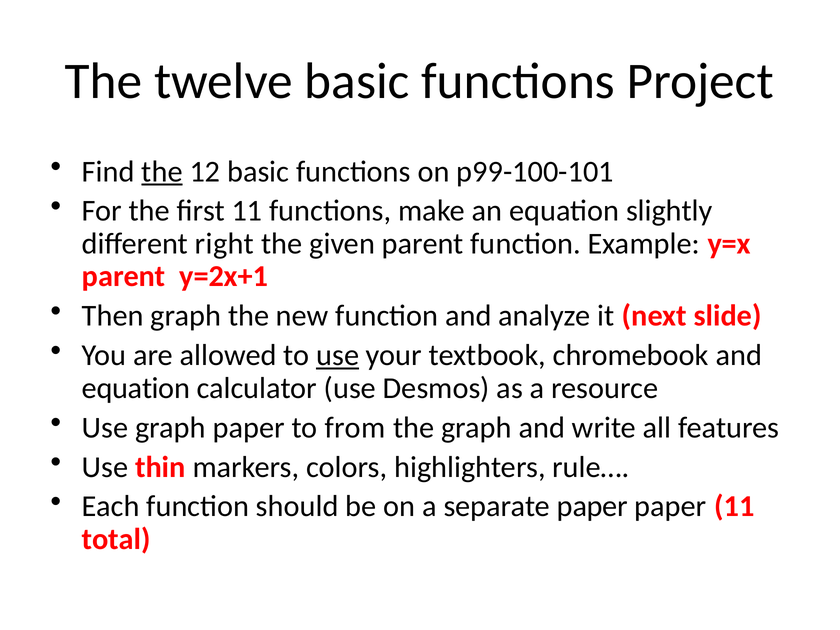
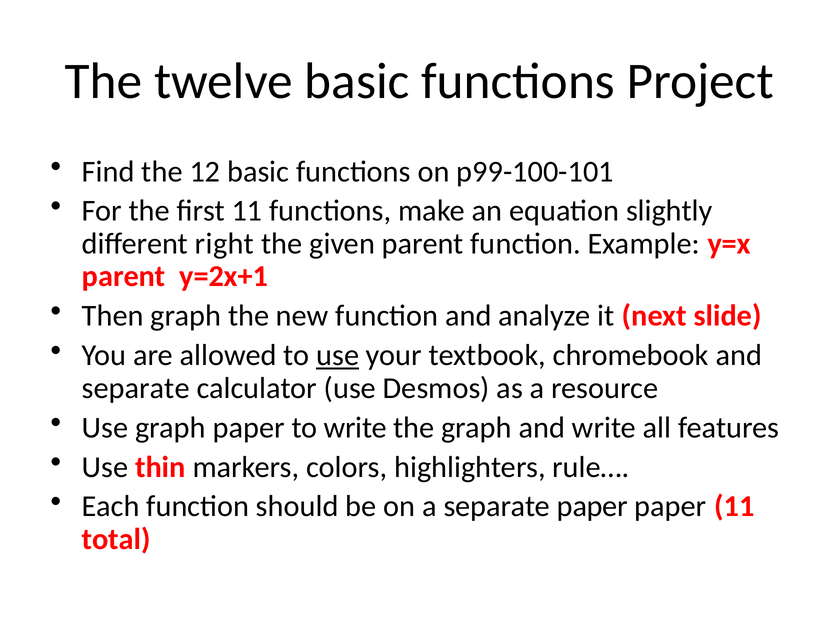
the at (162, 172) underline: present -> none
equation at (136, 388): equation -> separate
to from: from -> write
